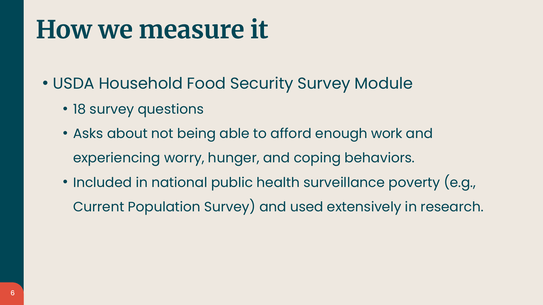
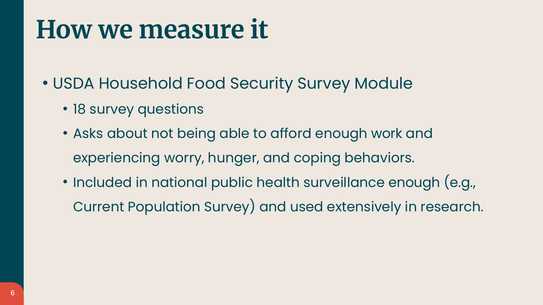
surveillance poverty: poverty -> enough
